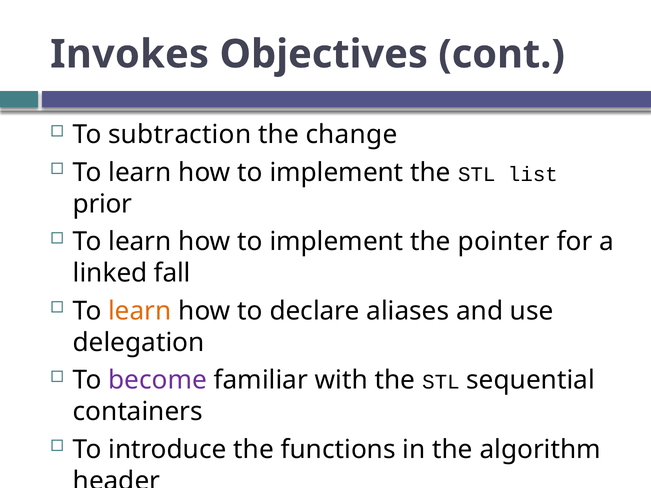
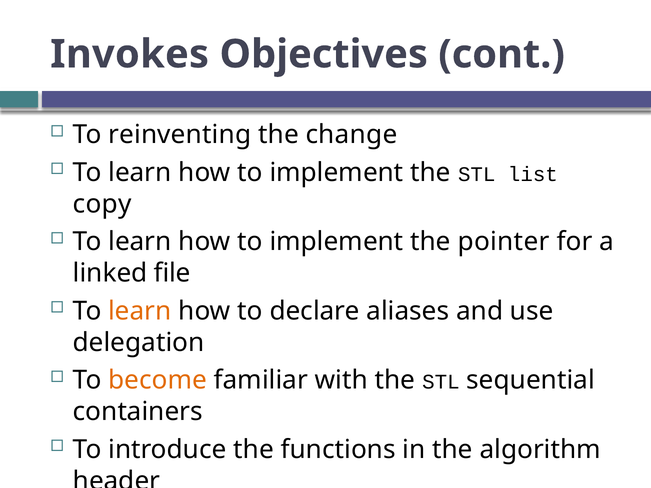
subtraction: subtraction -> reinventing
prior: prior -> copy
fall: fall -> file
become colour: purple -> orange
